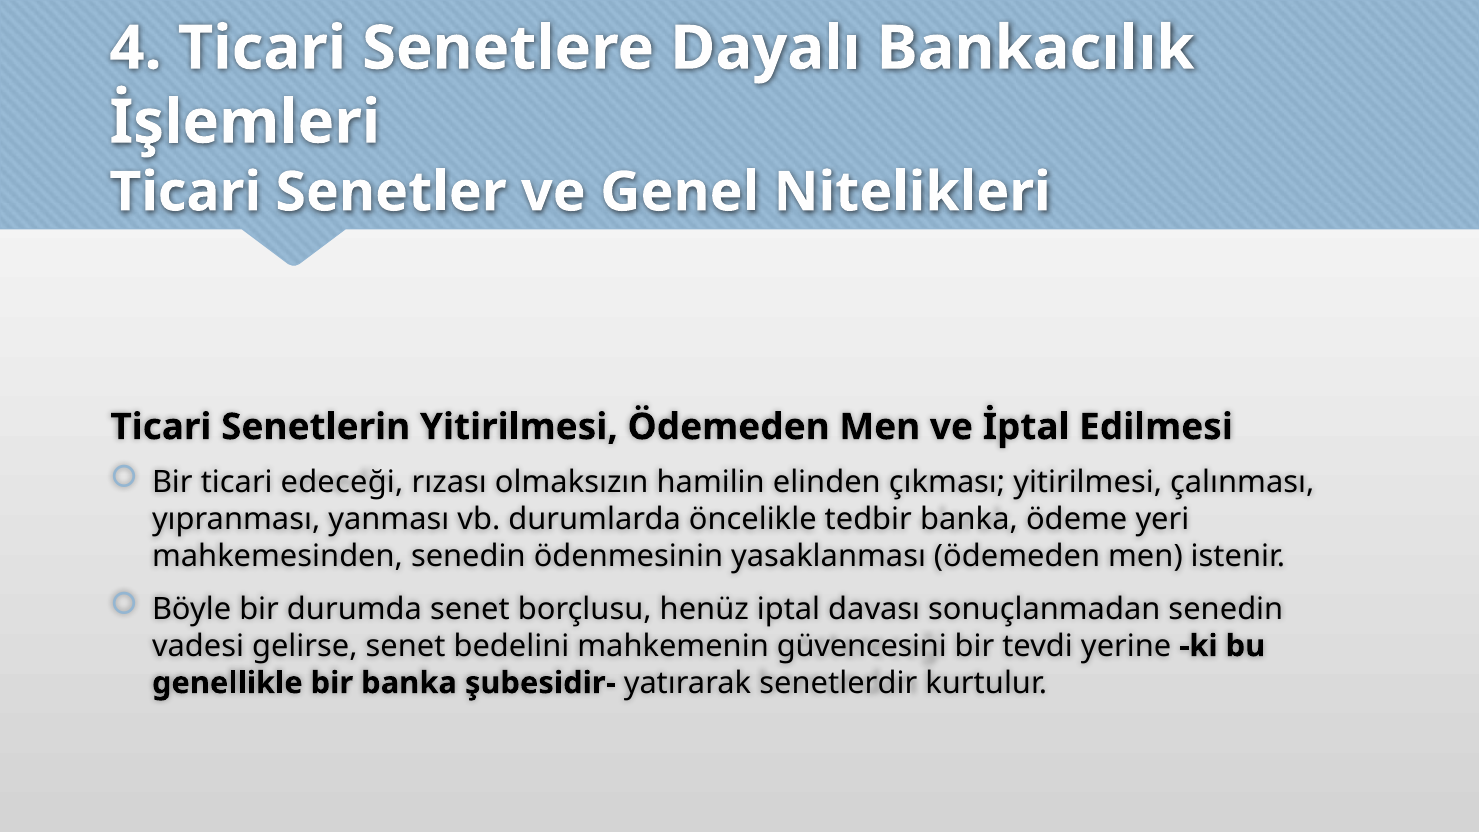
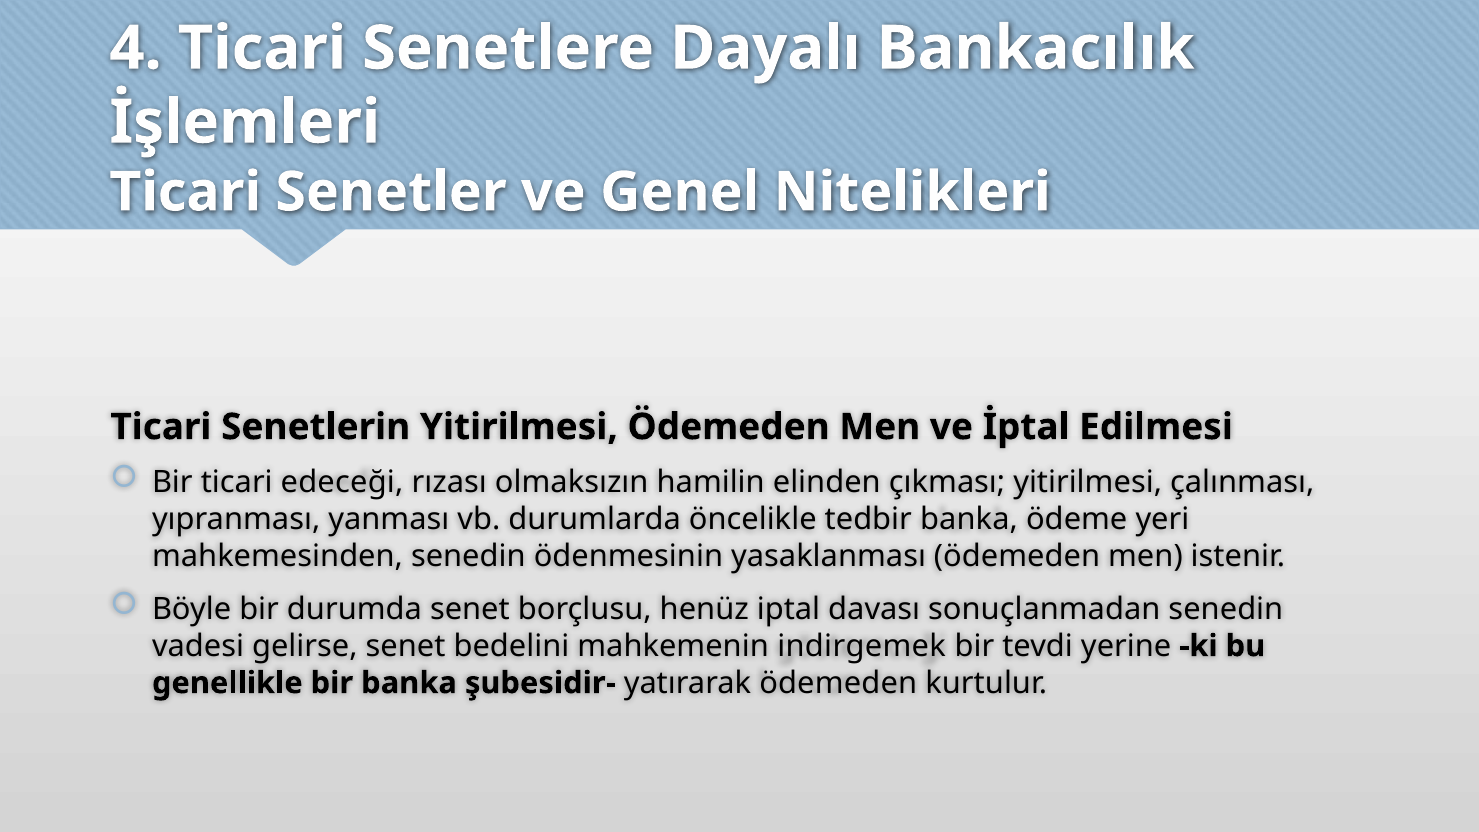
güvencesini: güvencesini -> indirgemek
yatırarak senetlerdir: senetlerdir -> ödemeden
